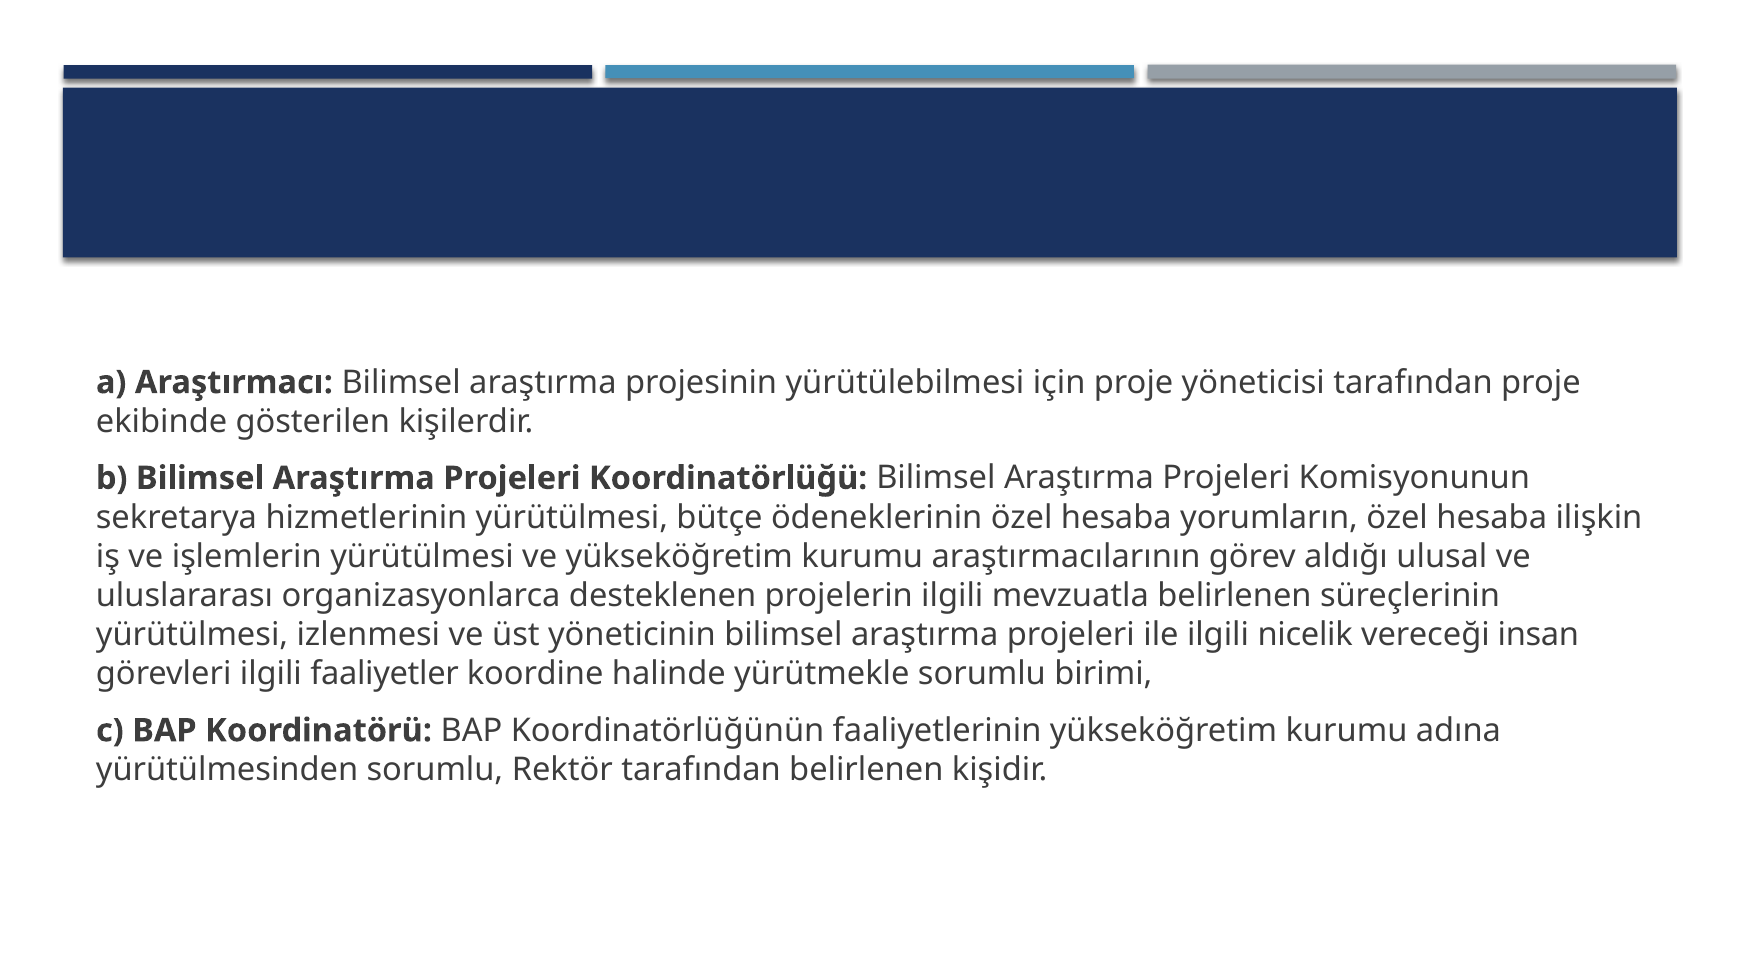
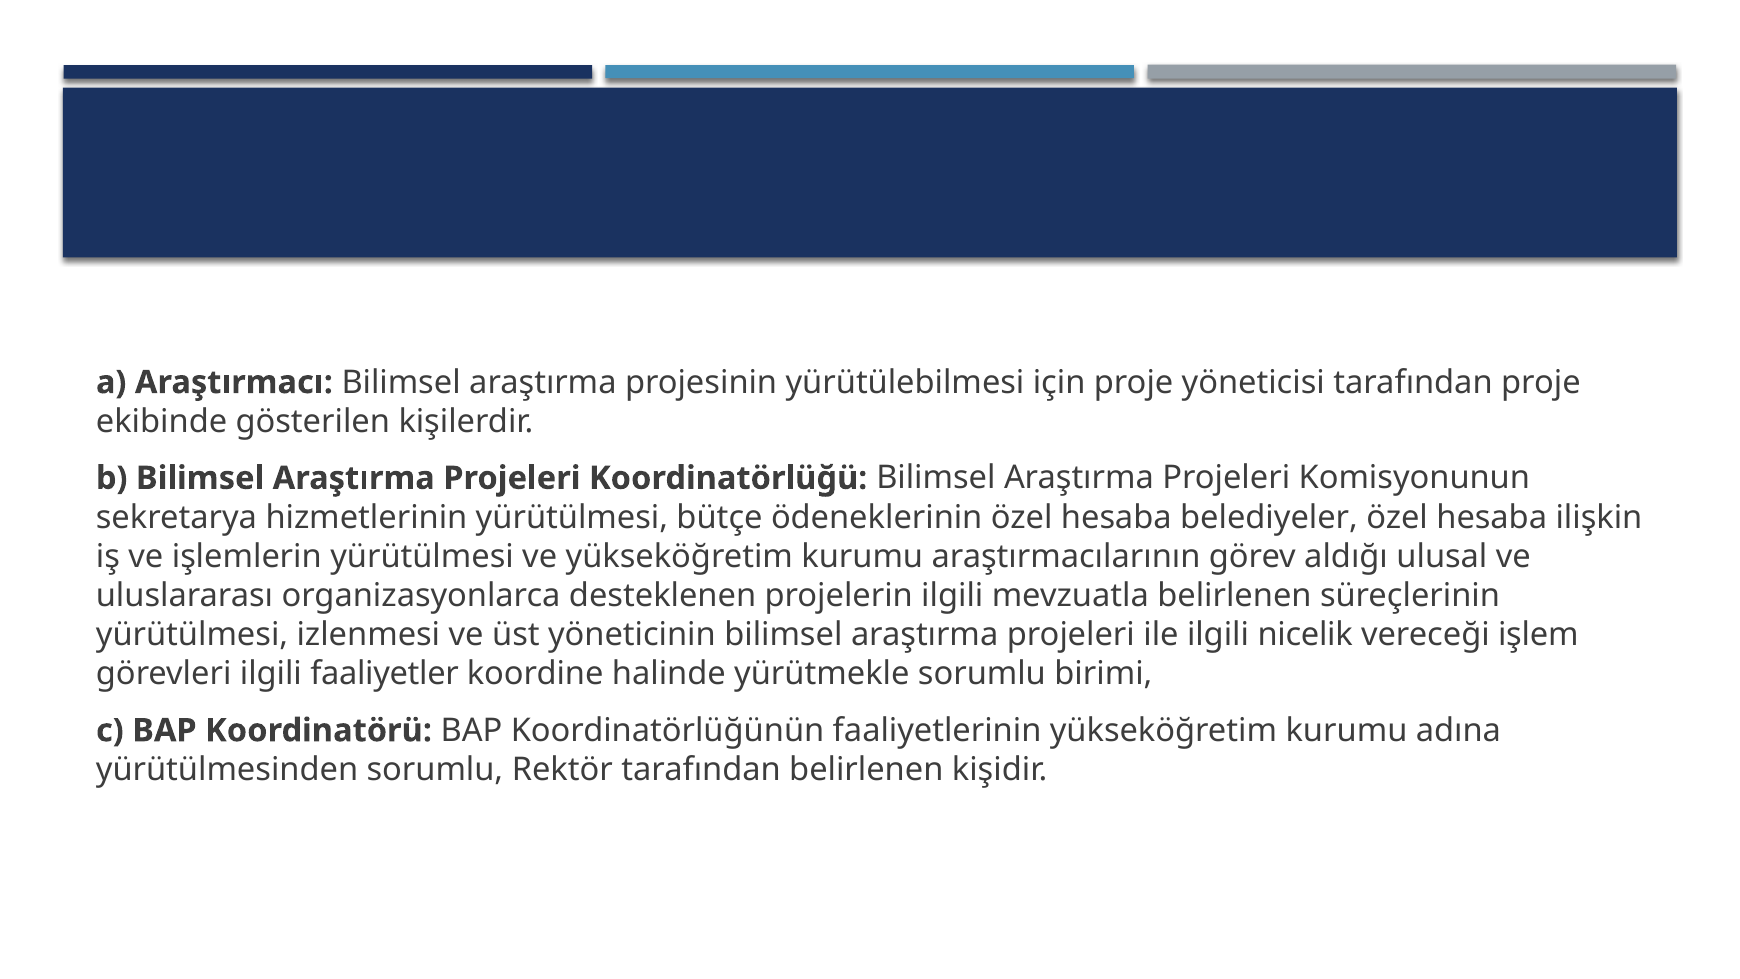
yorumların: yorumların -> belediyeler
insan: insan -> işlem
